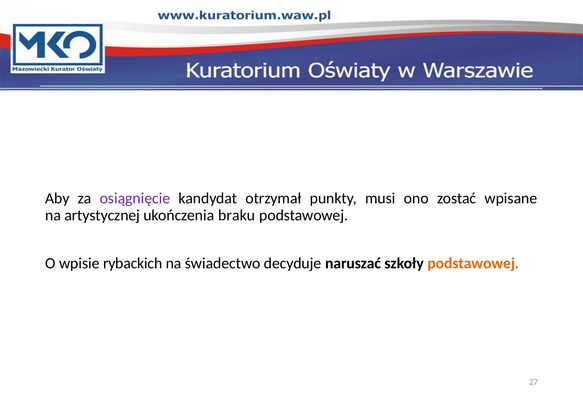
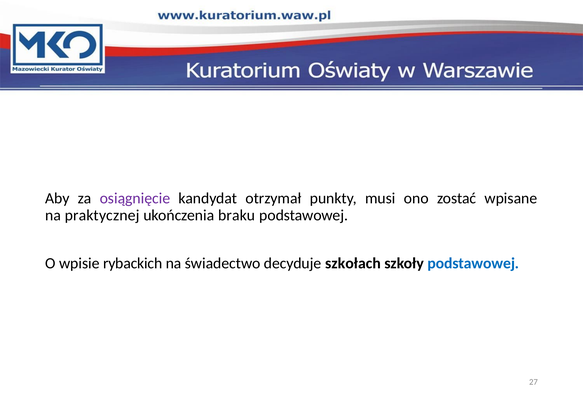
artystycznej: artystycznej -> praktycznej
naruszać: naruszać -> szkołach
podstawowej at (473, 263) colour: orange -> blue
